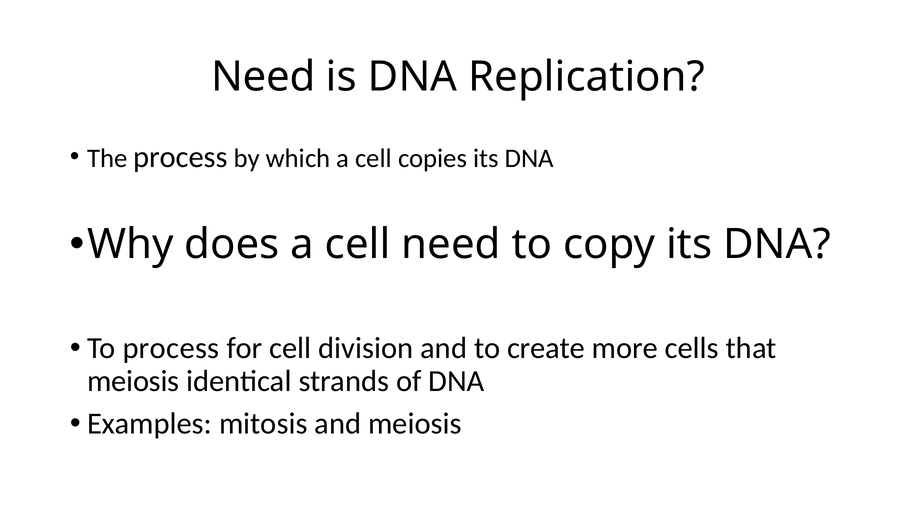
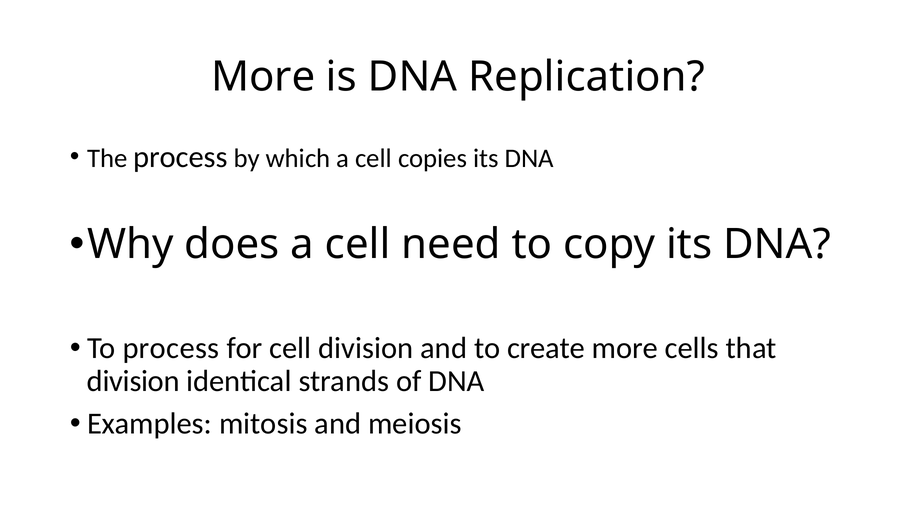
Need at (263, 77): Need -> More
meiosis at (133, 381): meiosis -> division
